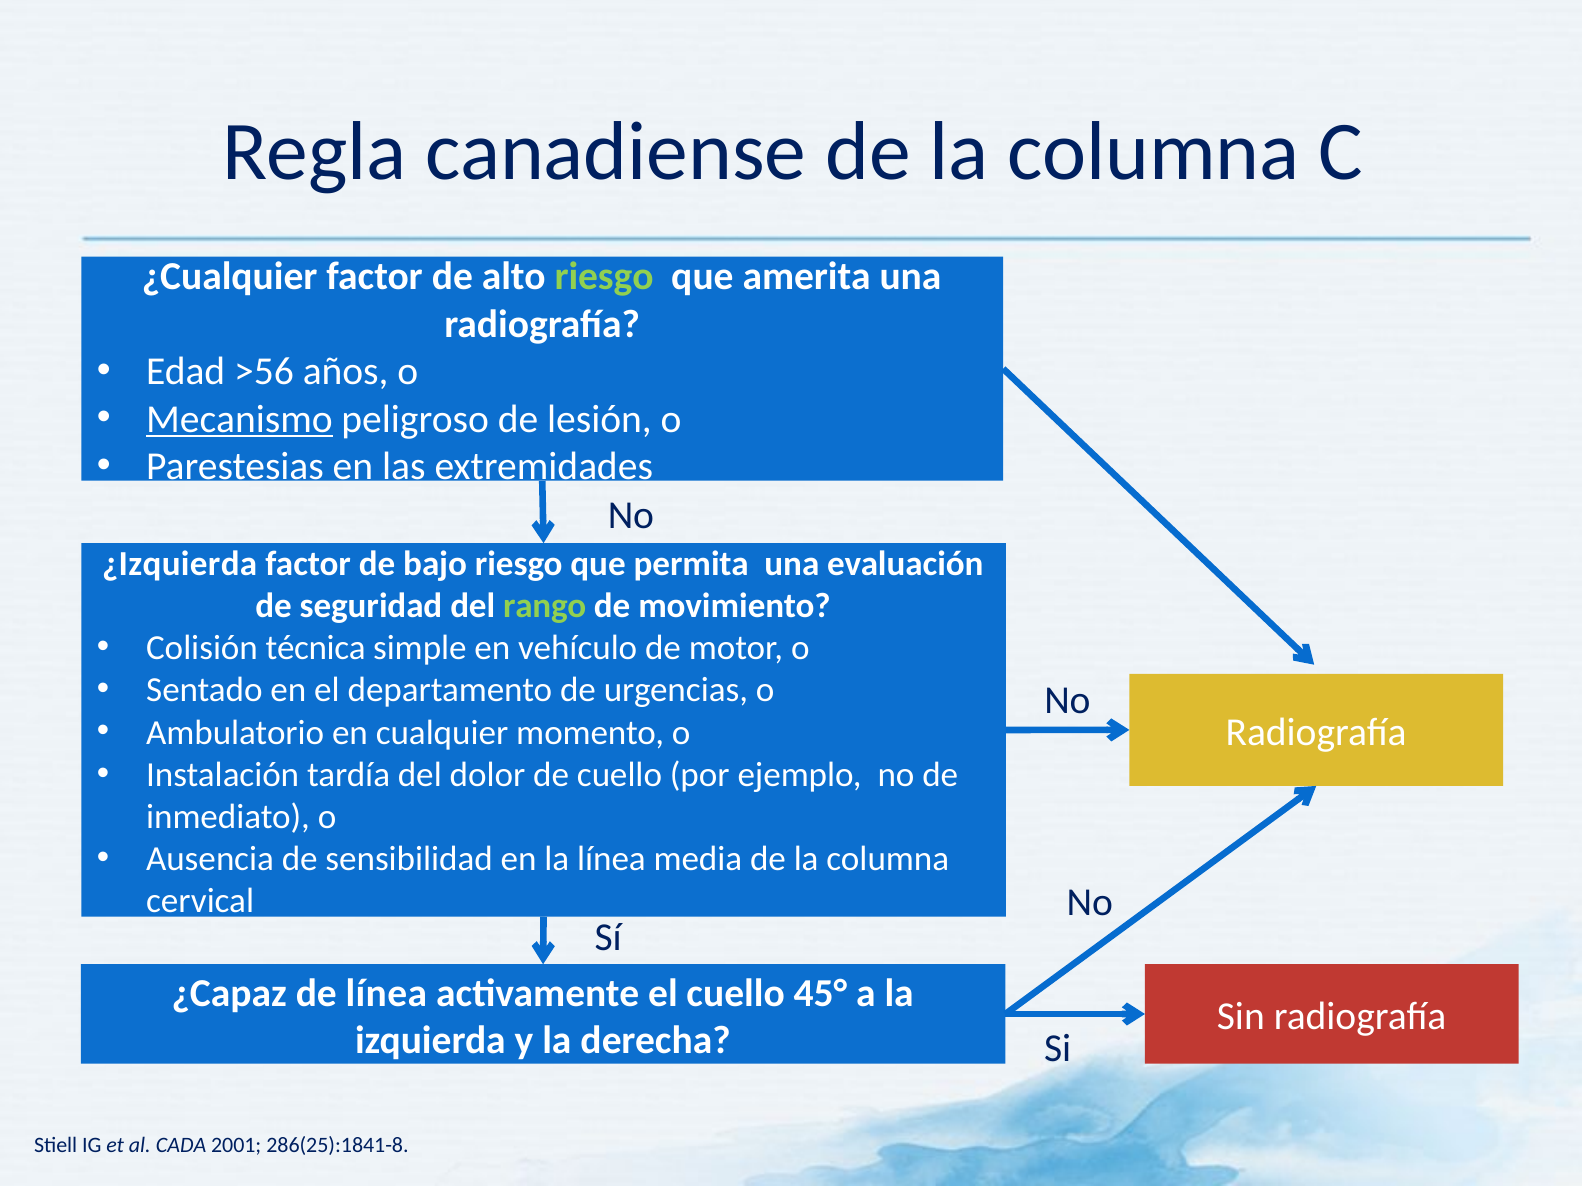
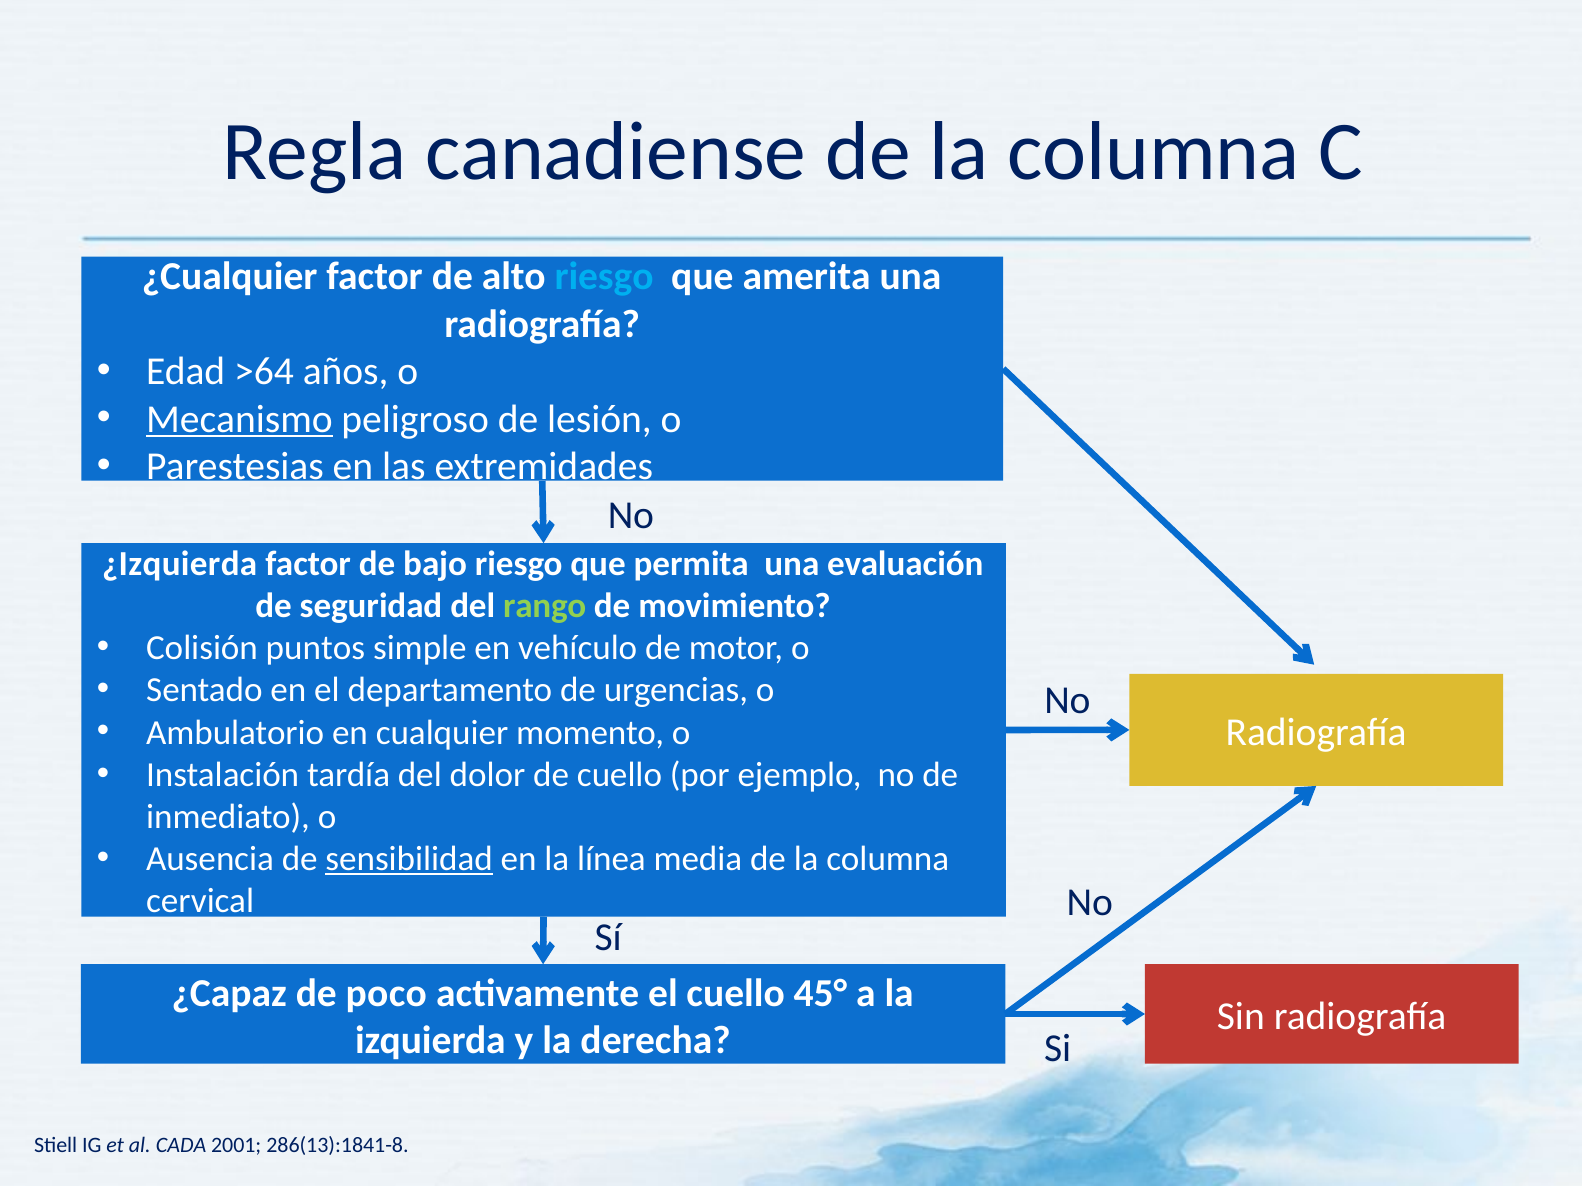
riesgo at (604, 277) colour: light green -> light blue
>56: >56 -> >64
técnica: técnica -> puntos
sensibilidad underline: none -> present
de línea: línea -> poco
286(25):1841-8: 286(25):1841-8 -> 286(13):1841-8
